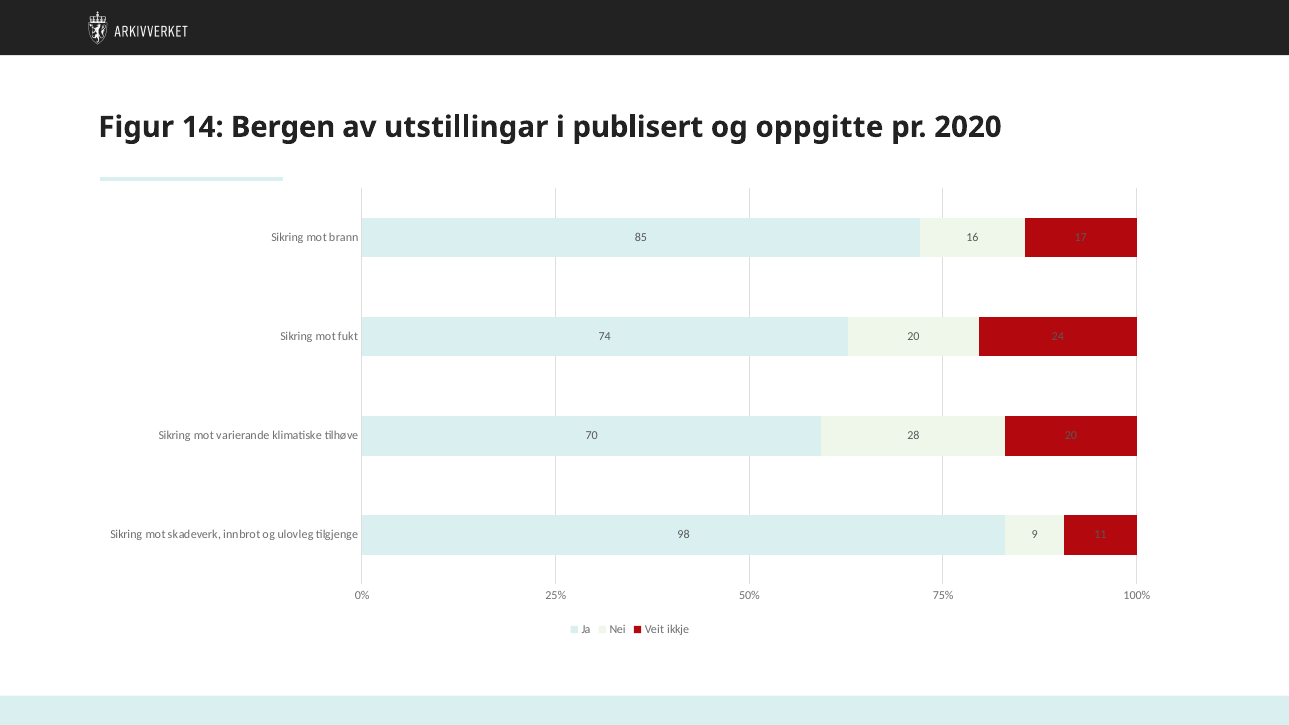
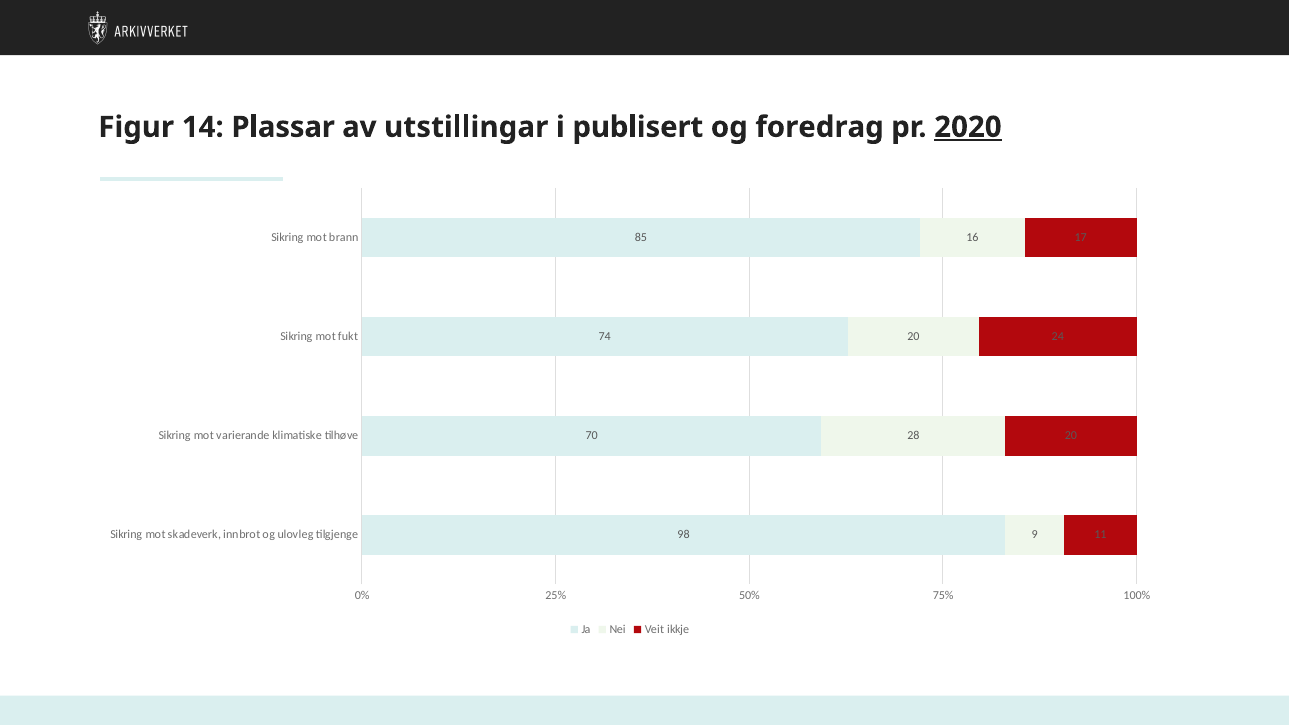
Bergen: Bergen -> Plassar
oppgitte: oppgitte -> foredrag
2020 underline: none -> present
